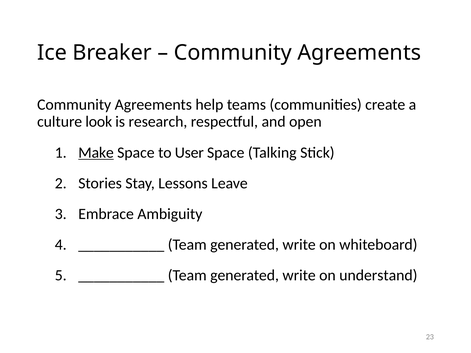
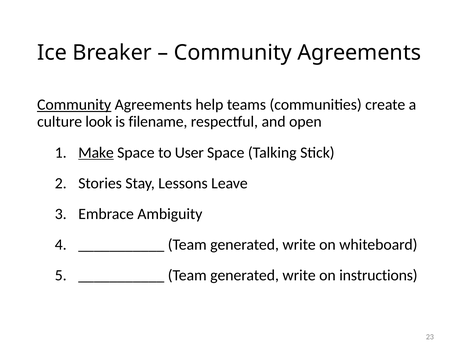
Community at (74, 105) underline: none -> present
research: research -> filename
understand: understand -> instructions
